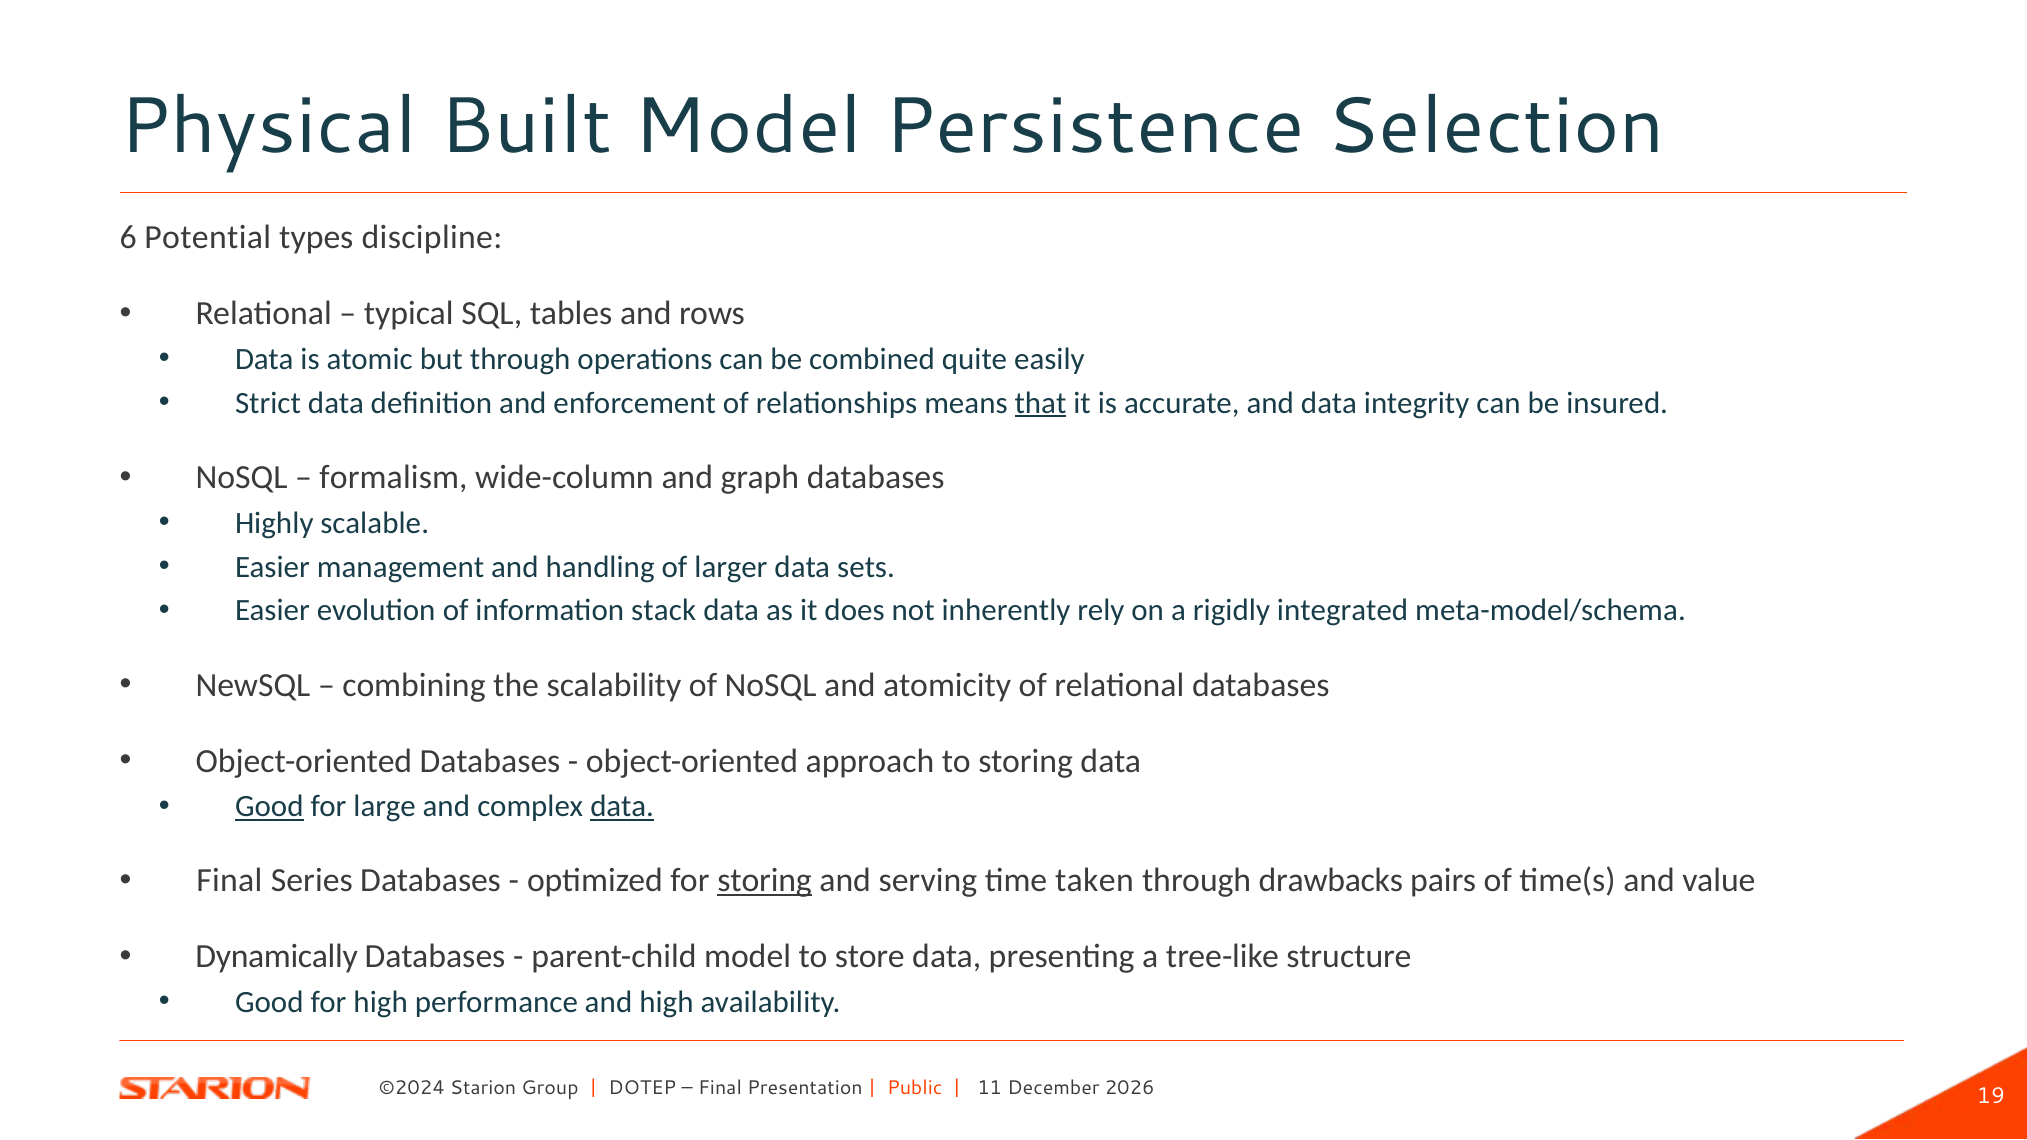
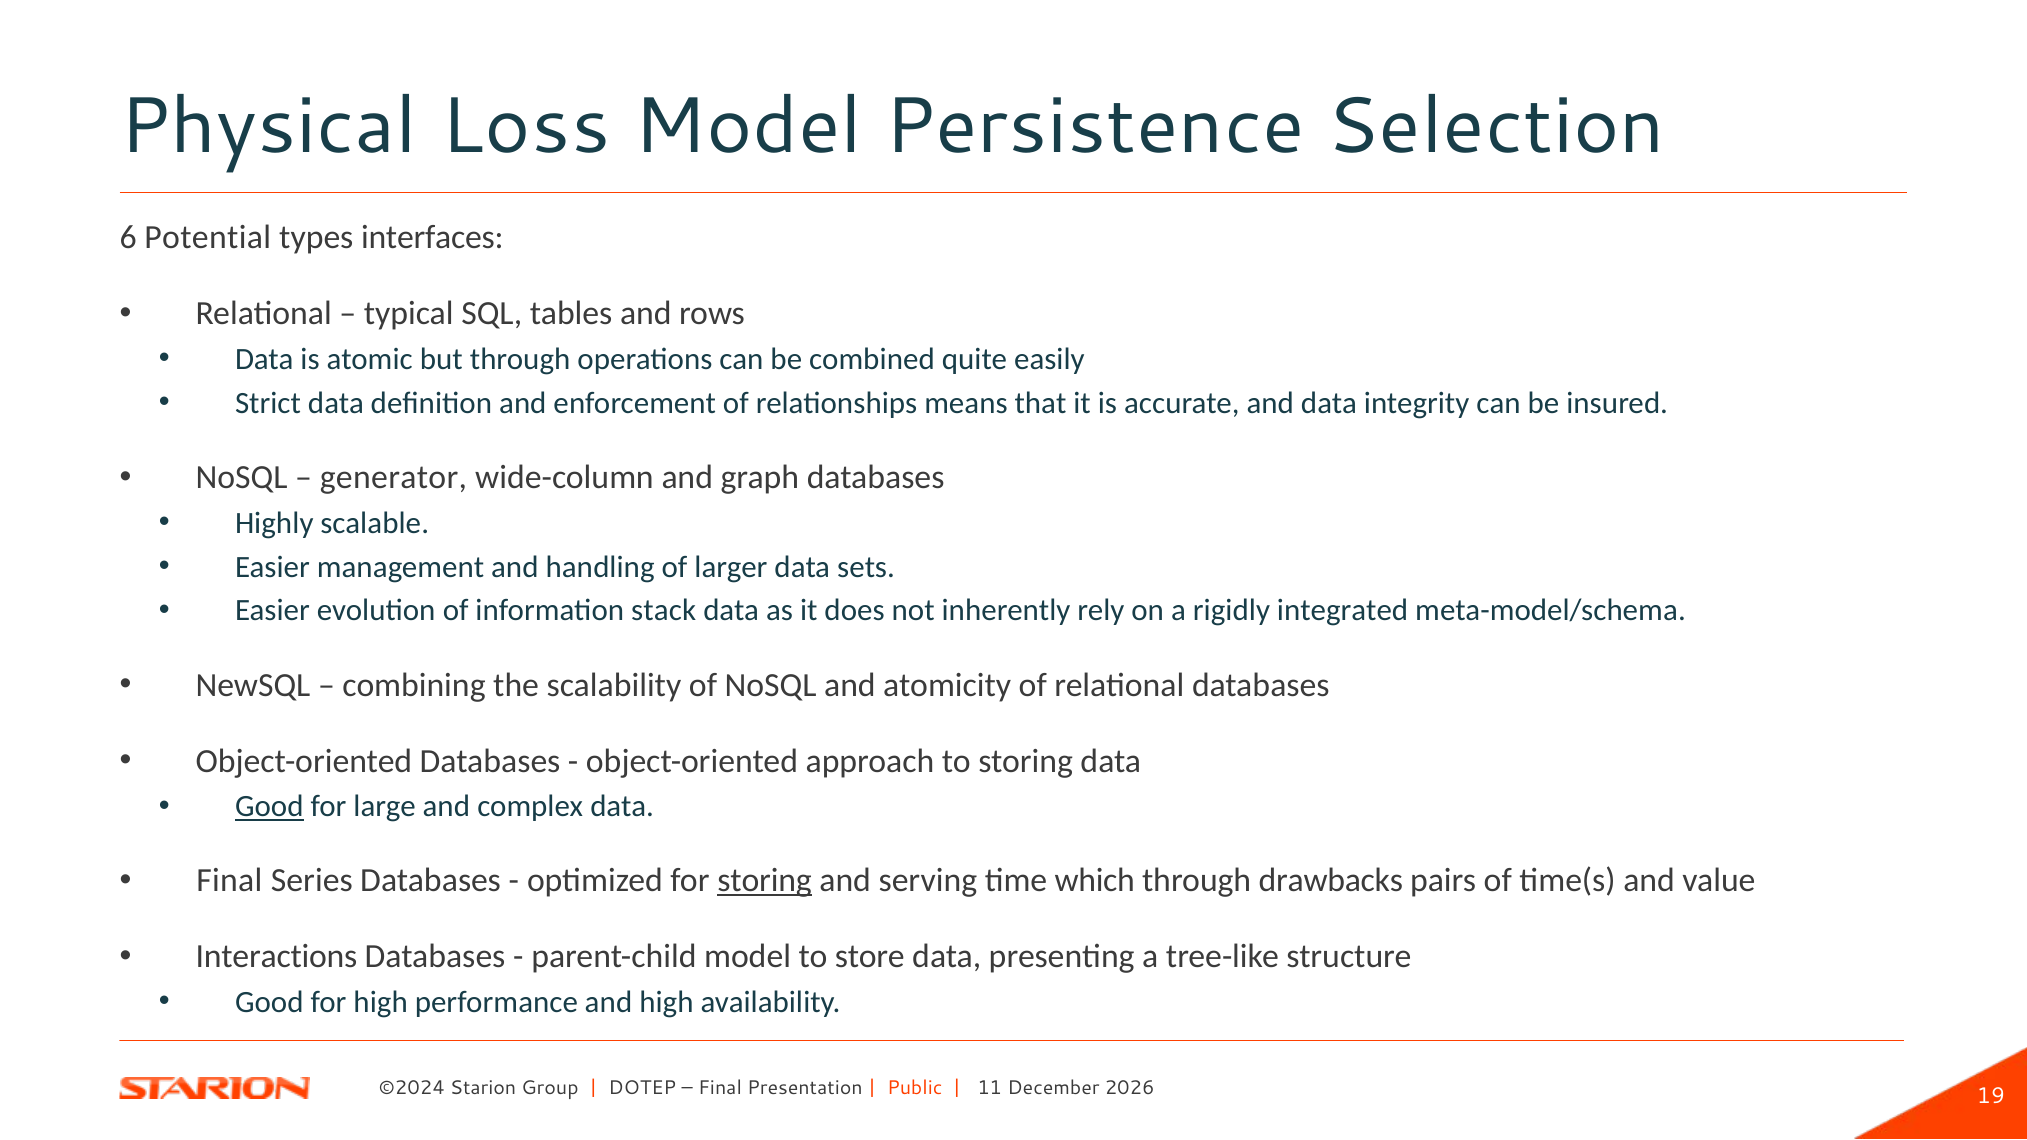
Built: Built -> Loss
discipline: discipline -> interfaces
that underline: present -> none
formalism: formalism -> generator
data at (622, 807) underline: present -> none
taken: taken -> which
Dynamically: Dynamically -> Interactions
